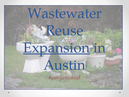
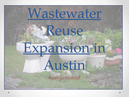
Wastewater underline: none -> present
